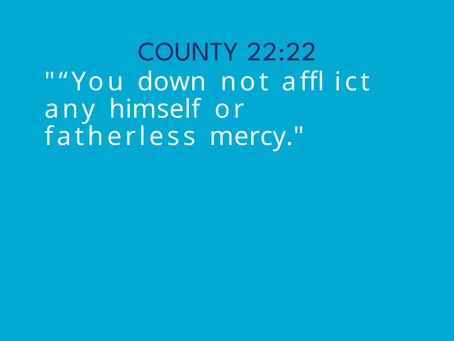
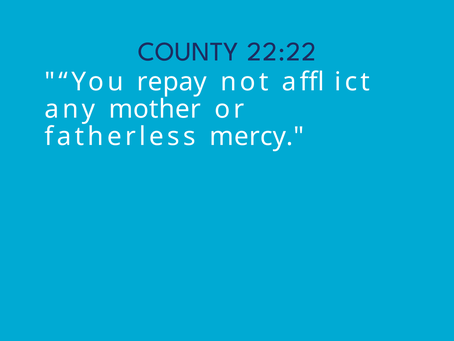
down: down -> repay
himself: himself -> mother
